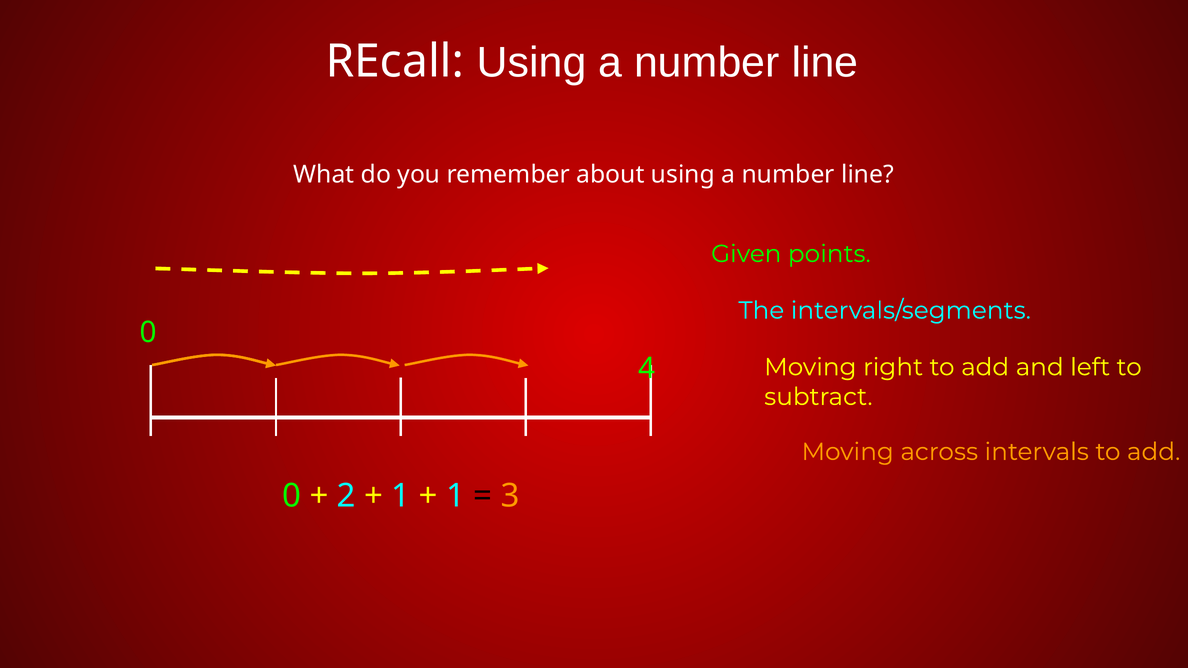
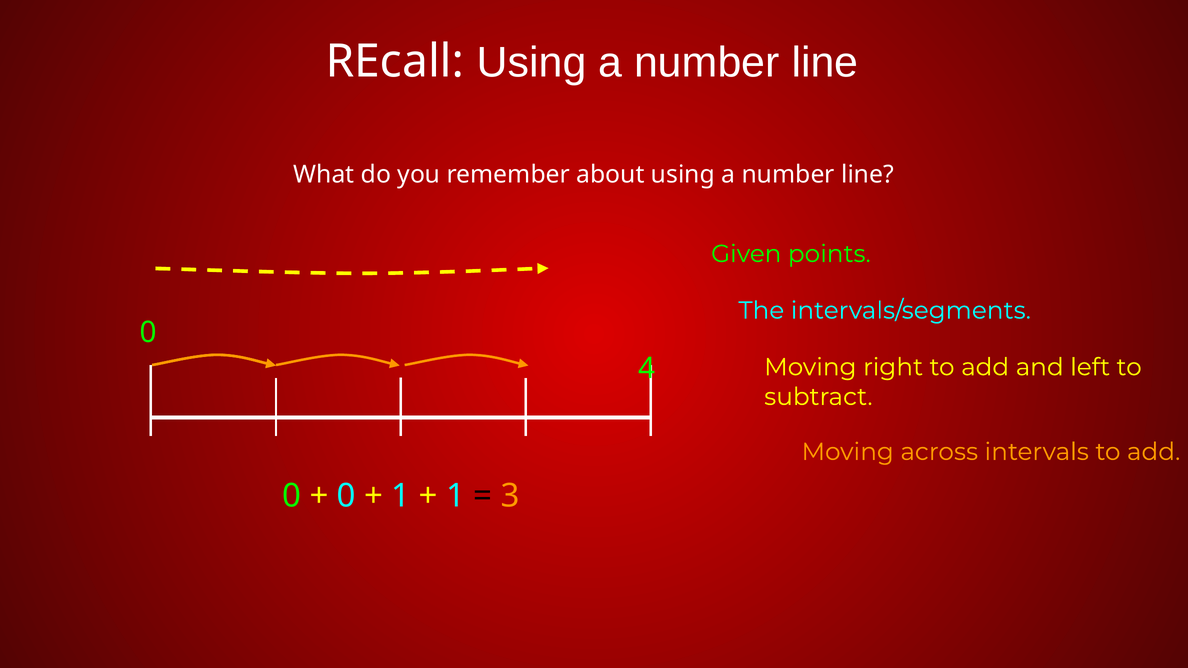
2 at (346, 496): 2 -> 0
